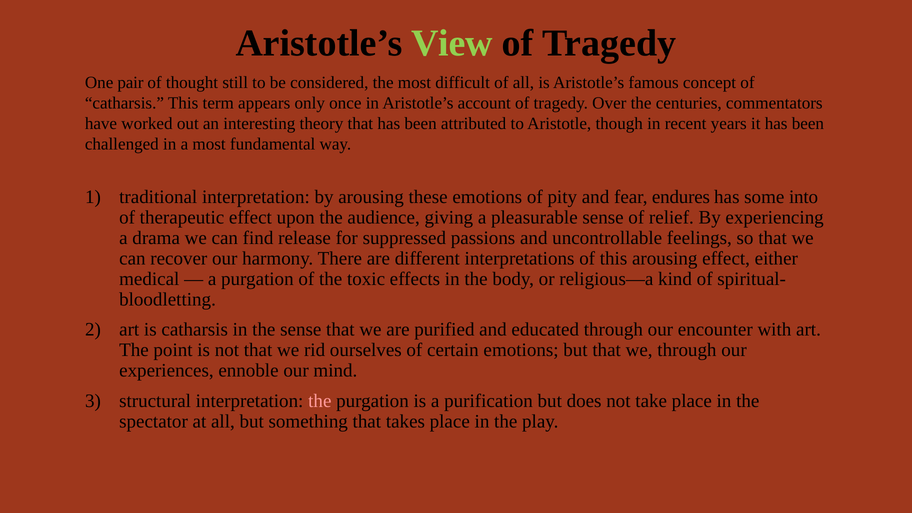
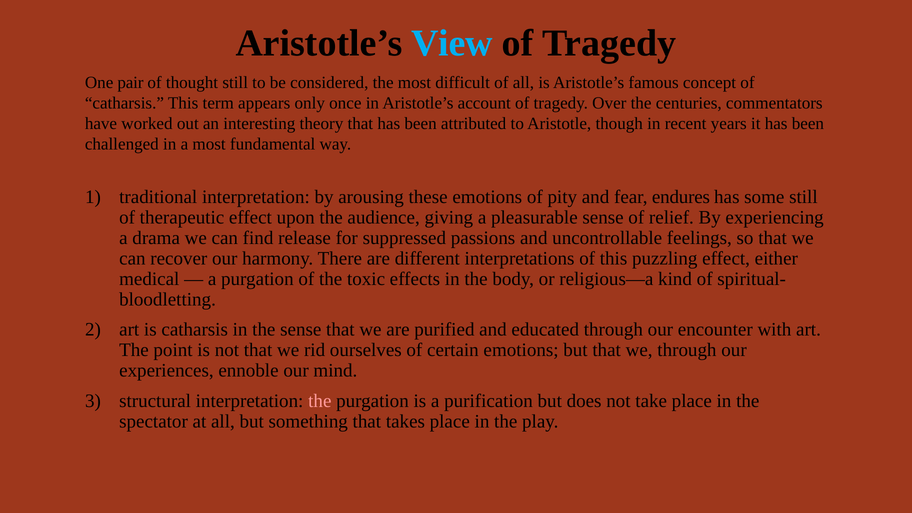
View colour: light green -> light blue
some into: into -> still
this arousing: arousing -> puzzling
